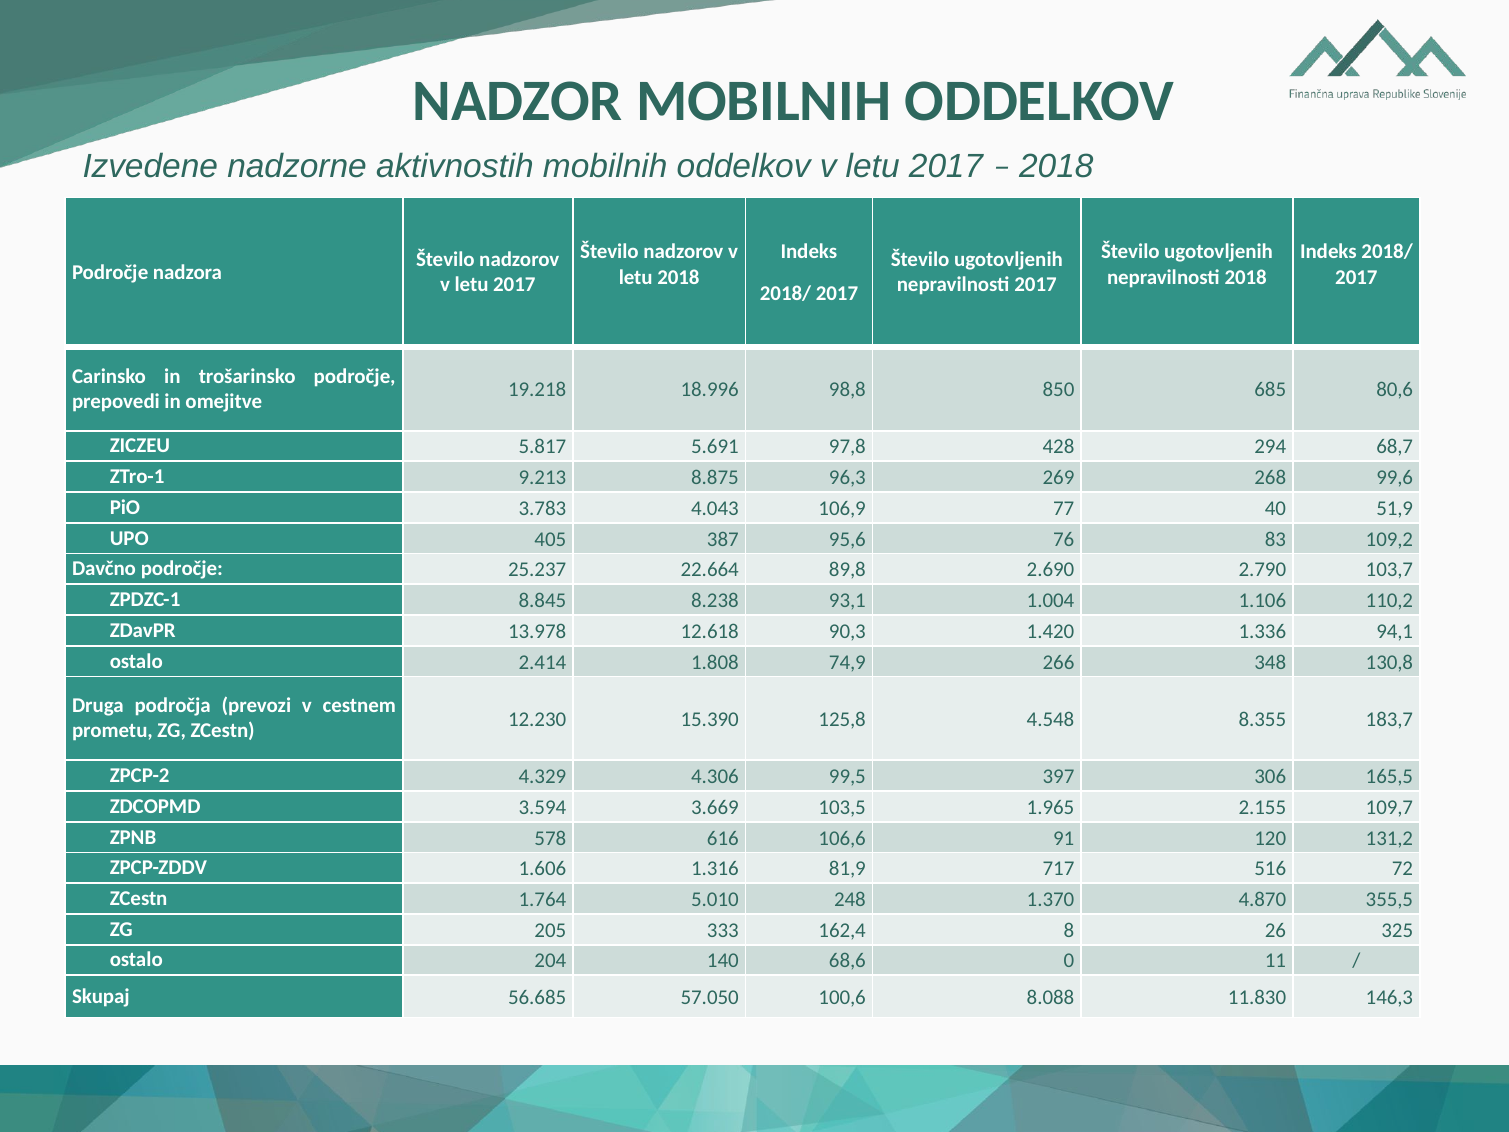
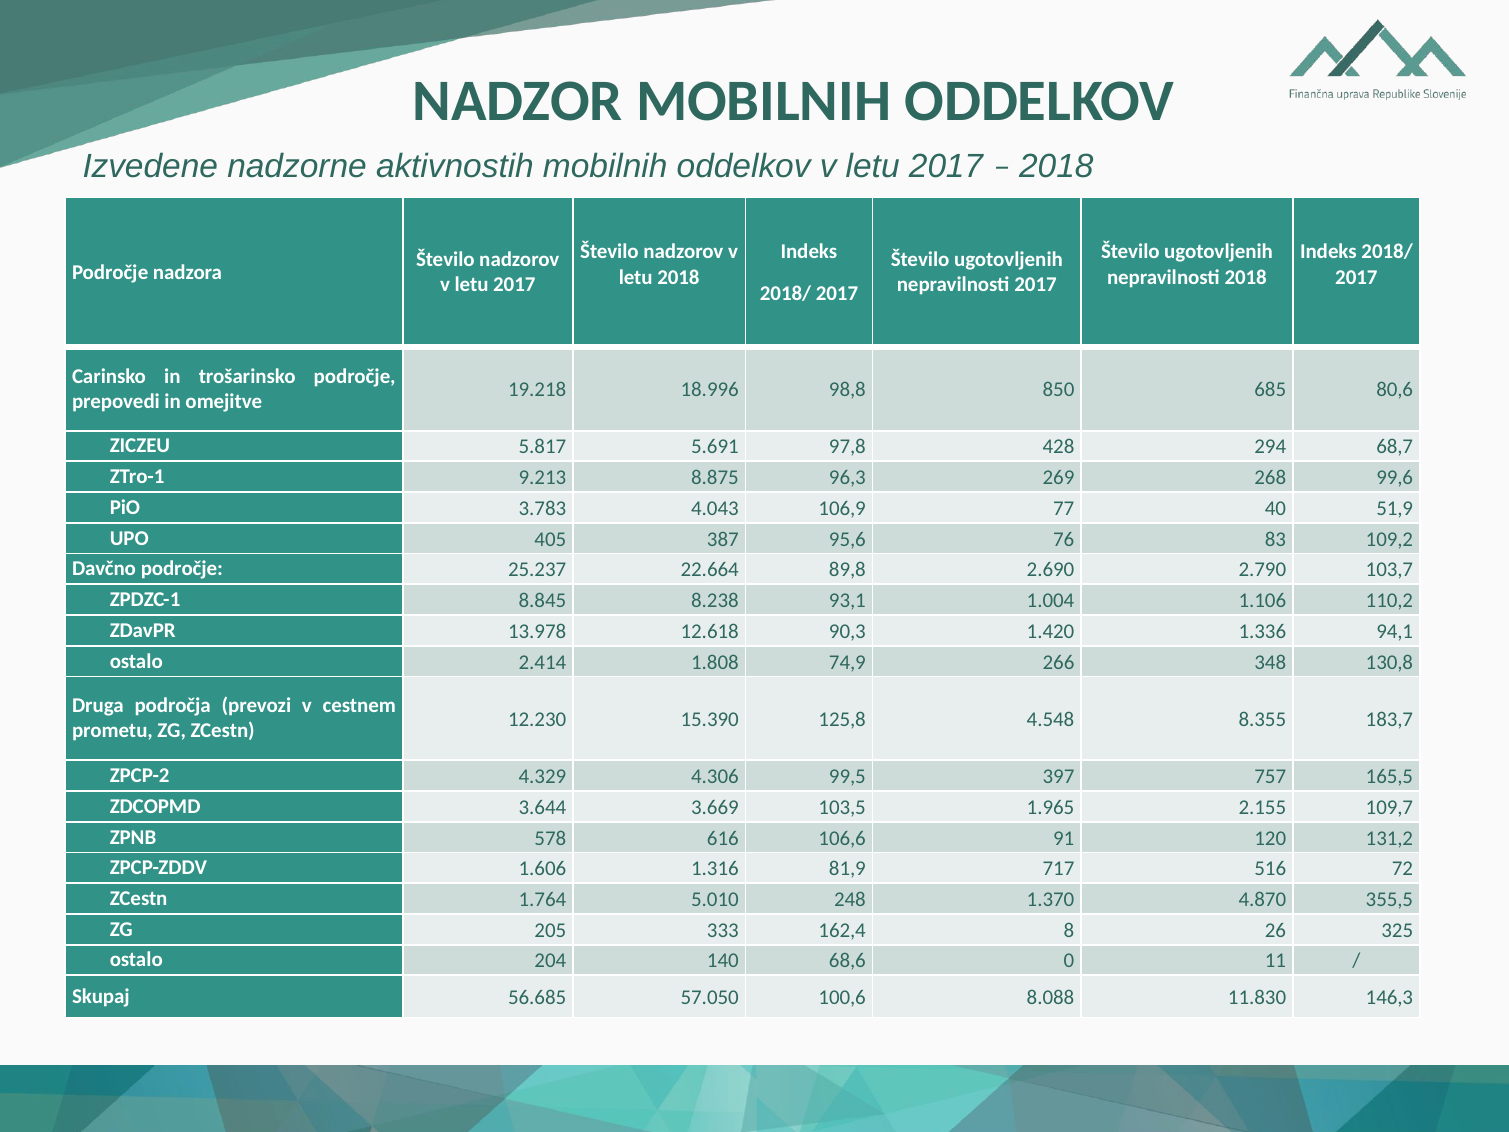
306: 306 -> 757
3.594: 3.594 -> 3.644
